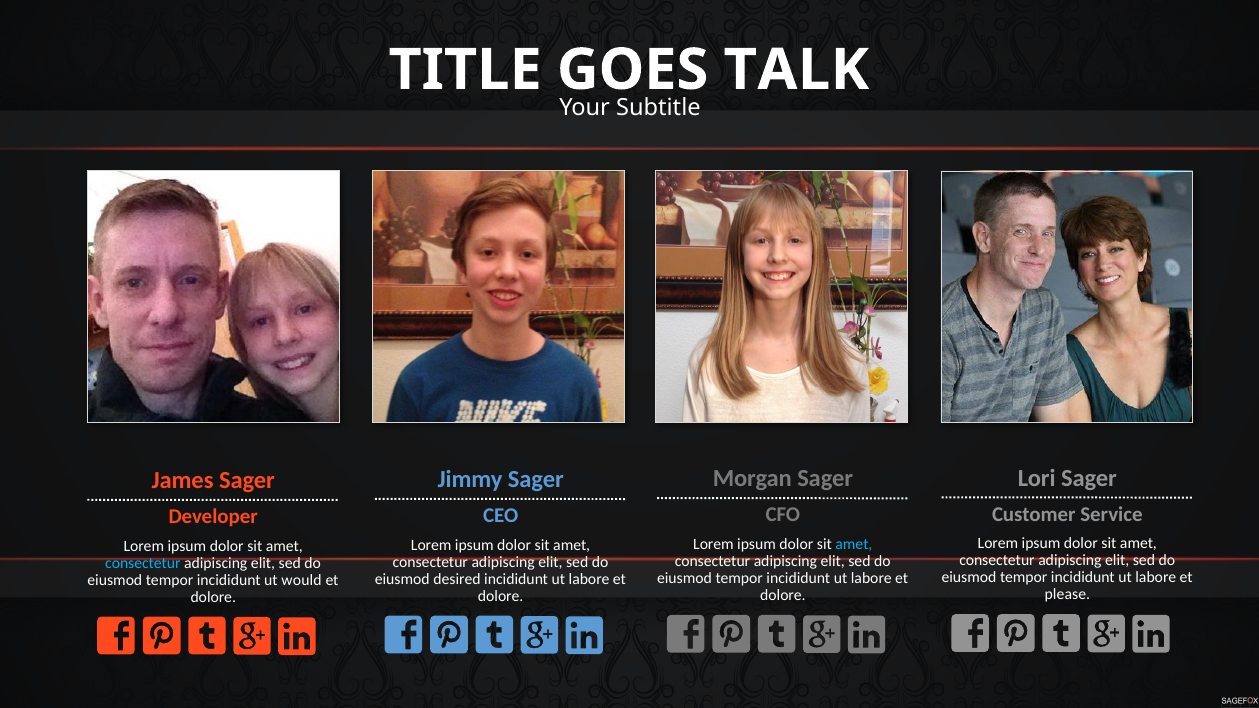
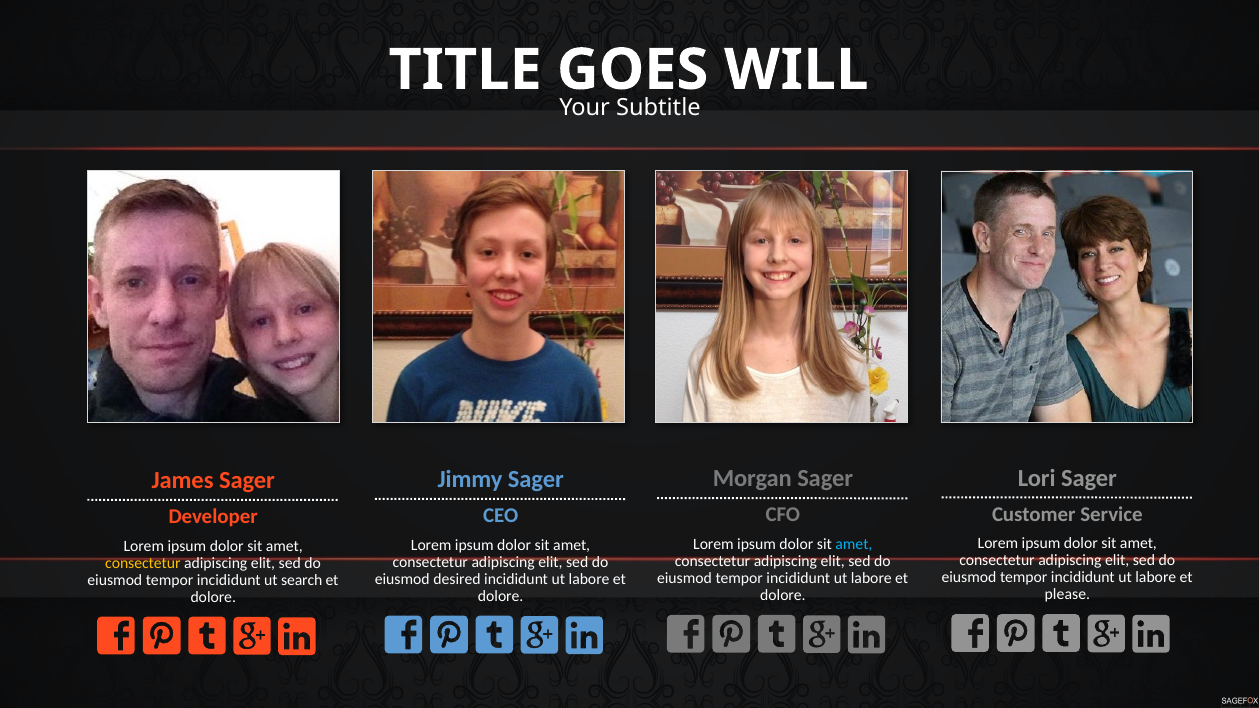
TALK: TALK -> WILL
consectetur at (143, 563) colour: light blue -> yellow
would: would -> search
